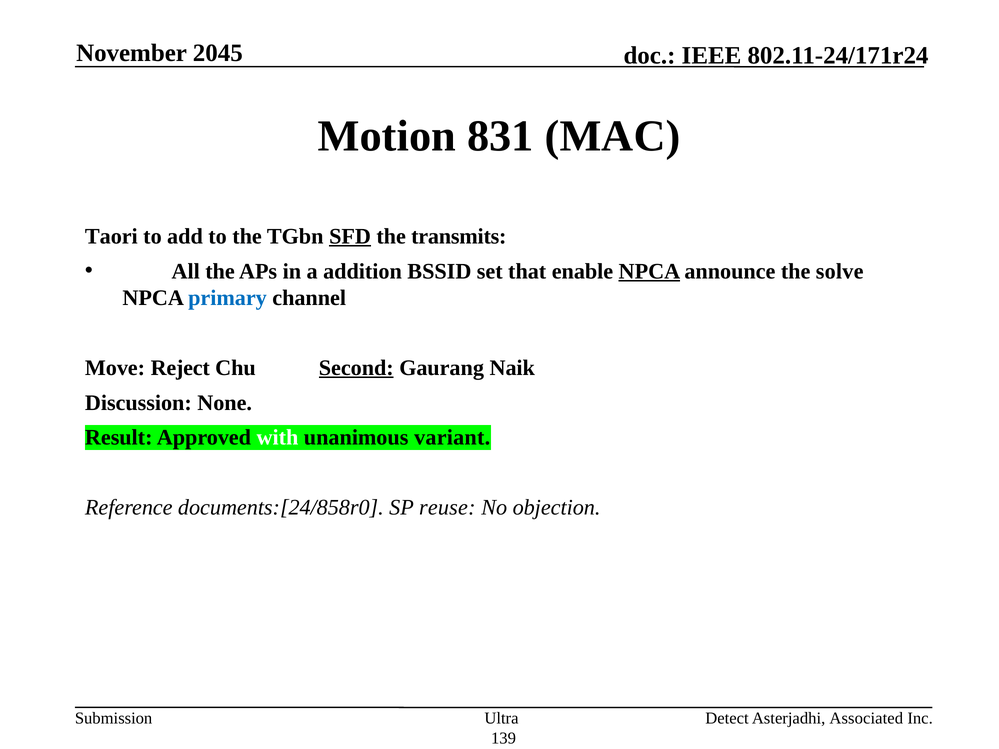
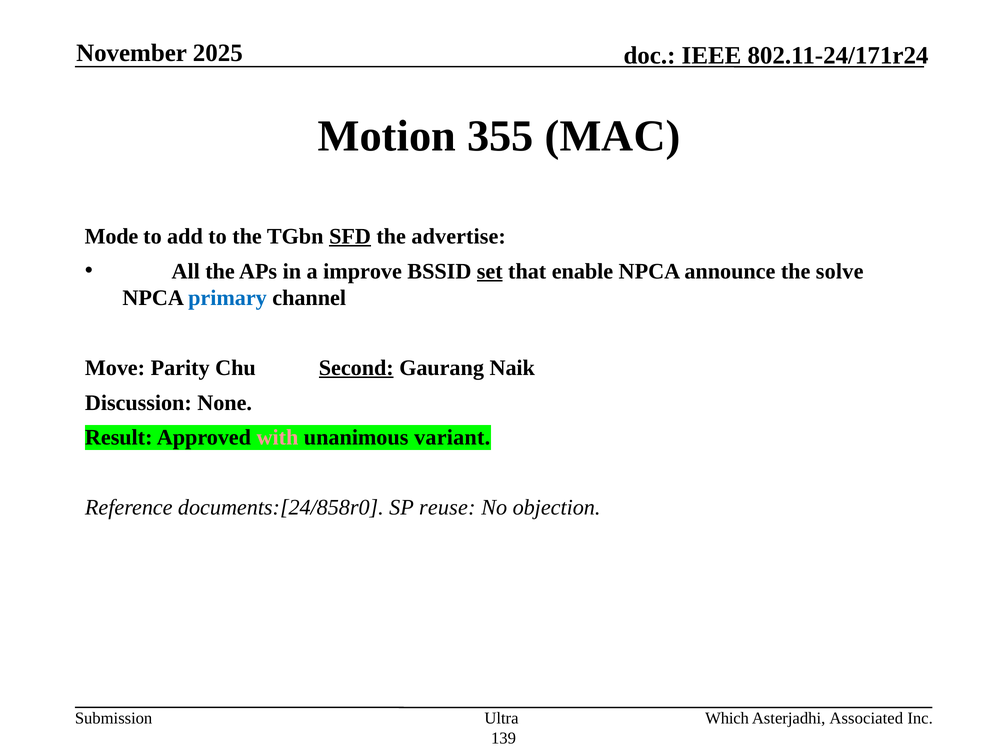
2045: 2045 -> 2025
831: 831 -> 355
Taori: Taori -> Mode
transmits: transmits -> advertise
addition: addition -> improve
set underline: none -> present
NPCA at (649, 271) underline: present -> none
Reject: Reject -> Parity
with colour: white -> pink
Detect: Detect -> Which
